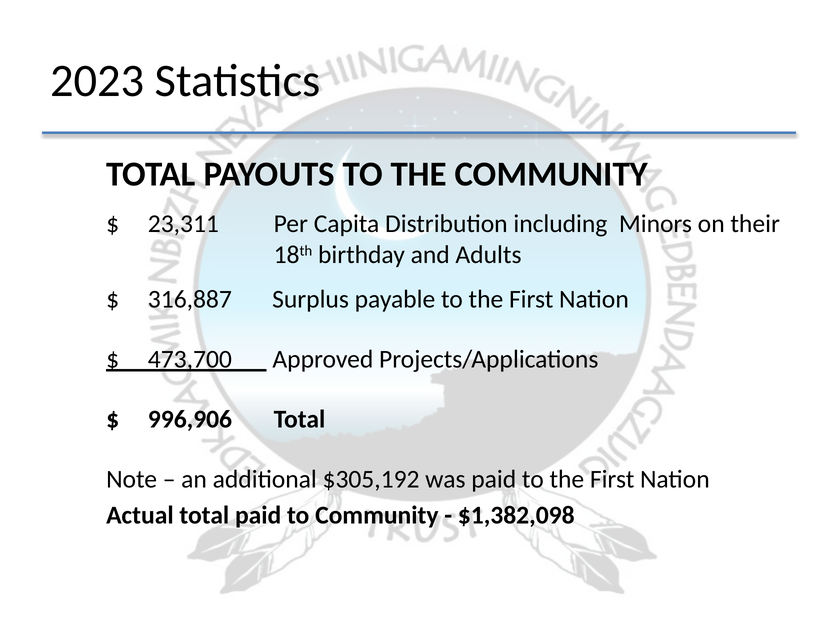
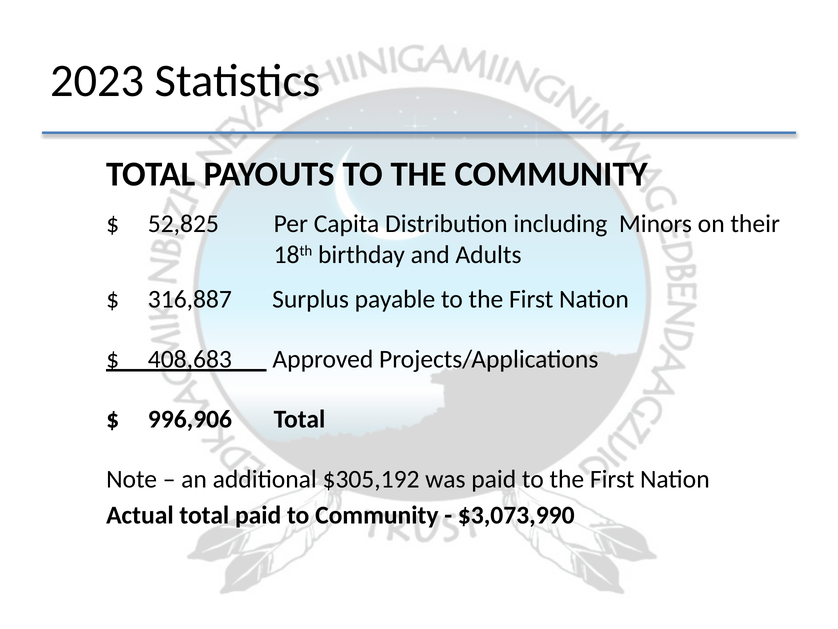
23,311: 23,311 -> 52,825
473,700: 473,700 -> 408,683
$1,382,098: $1,382,098 -> $3,073,990
